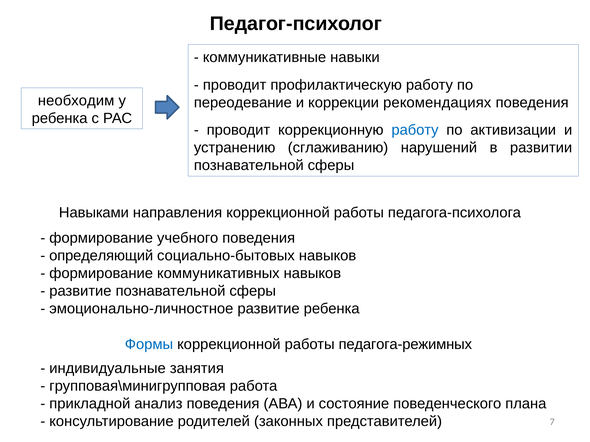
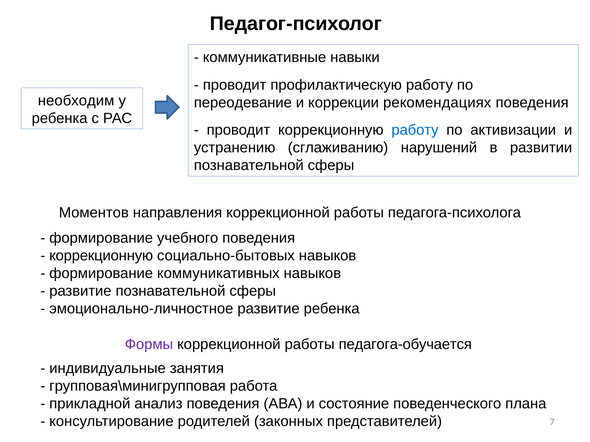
Навыками: Навыками -> Моментов
определяющий at (101, 256): определяющий -> коррекционную
Формы colour: blue -> purple
педагога-режимных: педагога-режимных -> педагога-обучается
